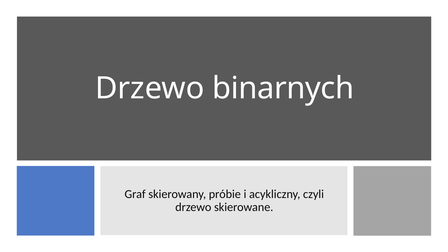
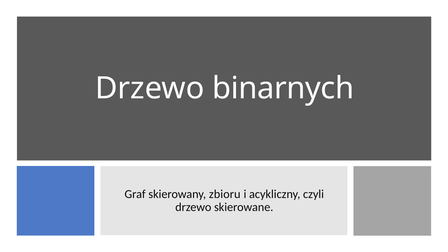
próbie: próbie -> zbioru
